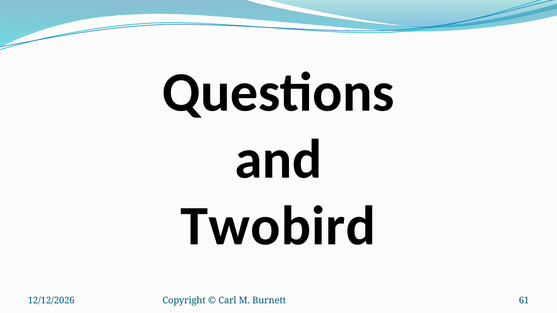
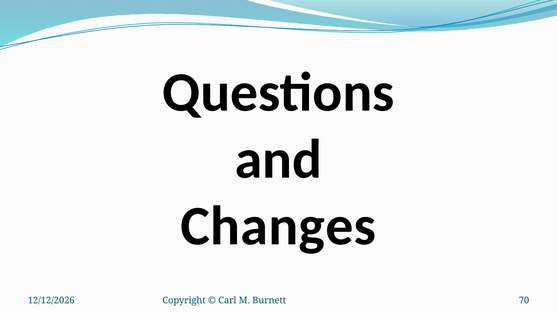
Twobird: Twobird -> Changes
61: 61 -> 70
